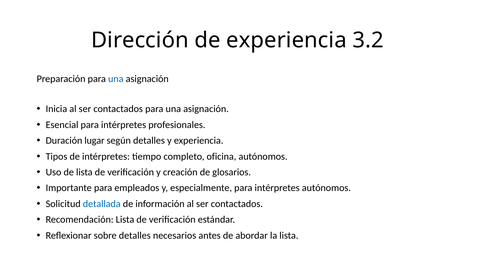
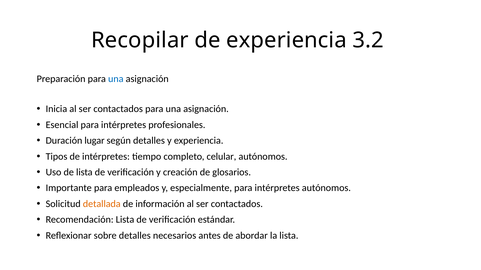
Dirección: Dirección -> Recopilar
oficina: oficina -> celular
detallada colour: blue -> orange
